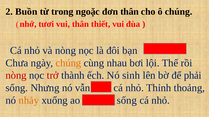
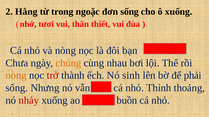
Buồn: Buồn -> Hằng
đơn thân: thân -> sống
ô chúng: chúng -> xuống
nòng at (16, 76) colour: red -> orange
nhảy colour: orange -> red
ao sống: sống -> buồn
